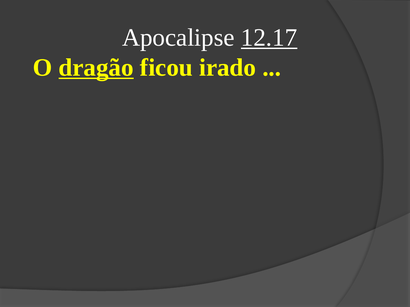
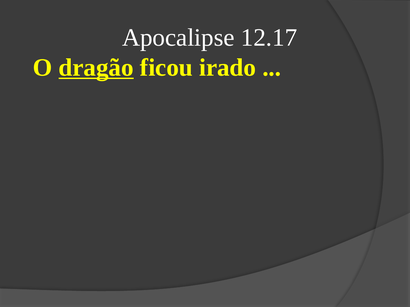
12.17 underline: present -> none
